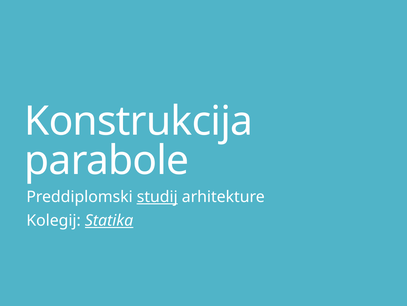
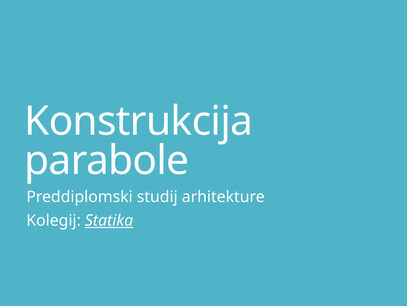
studij underline: present -> none
